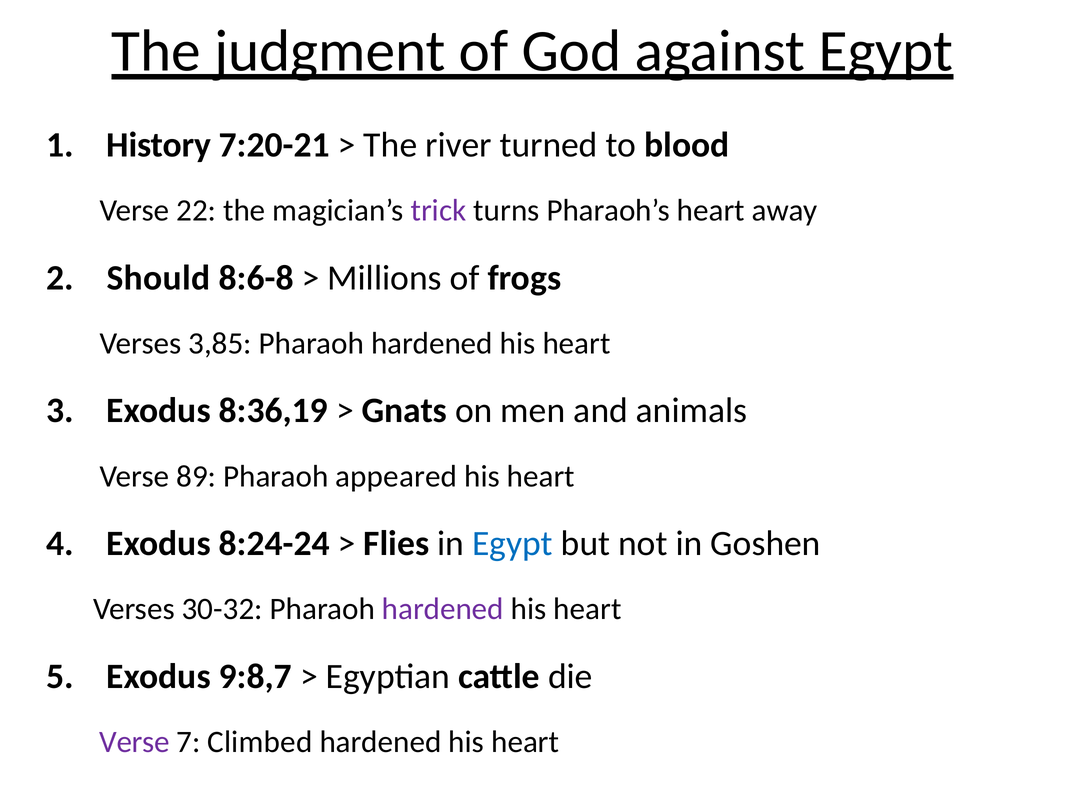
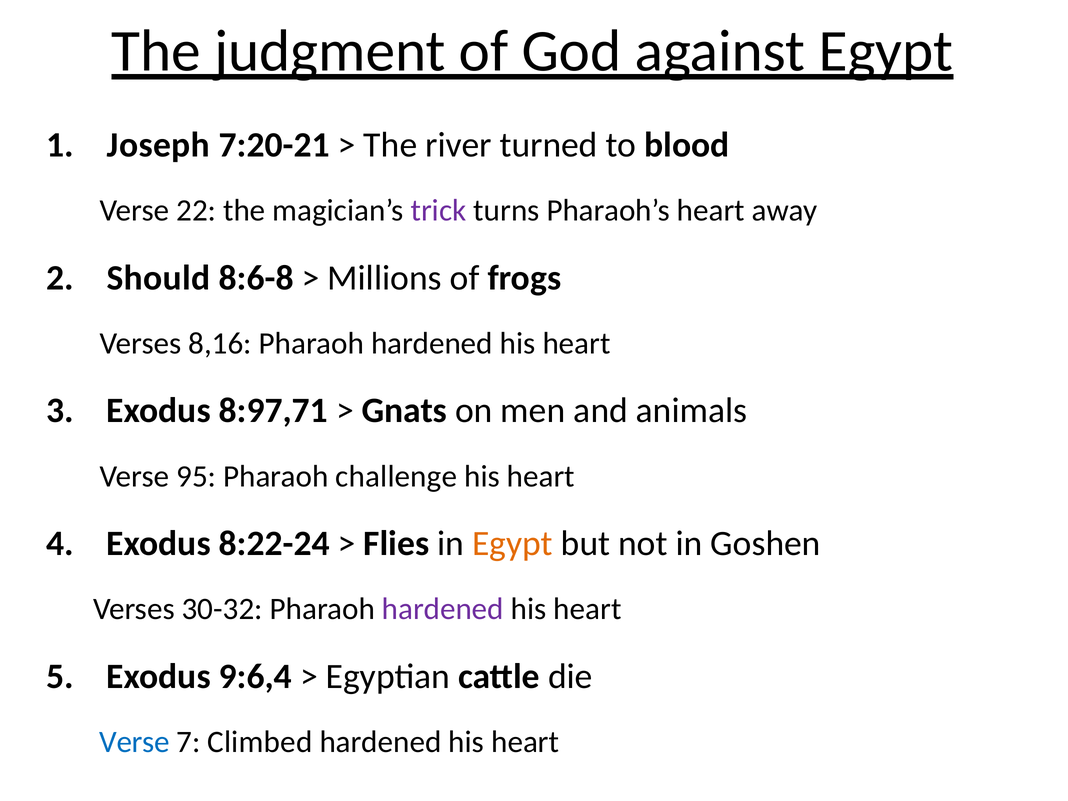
History: History -> Joseph
3,85: 3,85 -> 8,16
8:36,19: 8:36,19 -> 8:97,71
89: 89 -> 95
appeared: appeared -> challenge
8:24-24: 8:24-24 -> 8:22-24
Egypt at (512, 544) colour: blue -> orange
9:8,7: 9:8,7 -> 9:6,4
Verse at (135, 742) colour: purple -> blue
